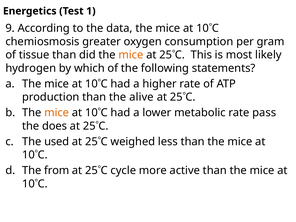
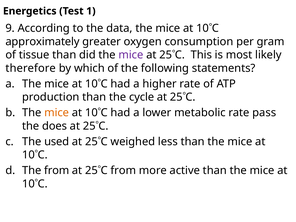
chemiosmosis: chemiosmosis -> approximately
mice at (131, 55) colour: orange -> purple
hydrogen: hydrogen -> therefore
alive: alive -> cycle
cycle at (123, 170): cycle -> from
